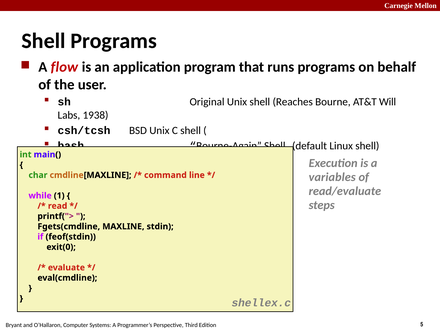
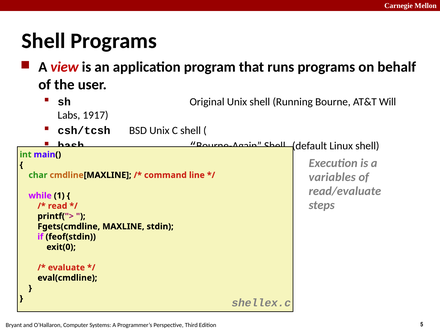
flow: flow -> view
Reaches: Reaches -> Running
1938: 1938 -> 1917
